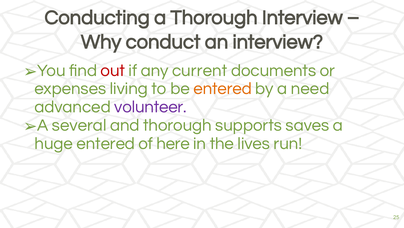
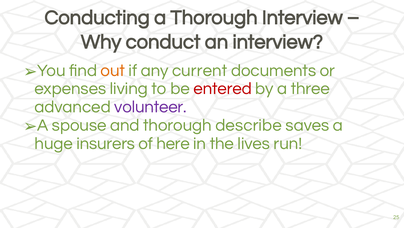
out colour: red -> orange
entered at (223, 88) colour: orange -> red
need: need -> three
several: several -> spouse
supports: supports -> describe
huge entered: entered -> insurers
